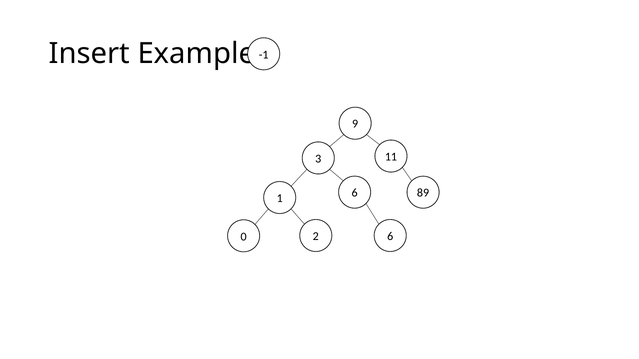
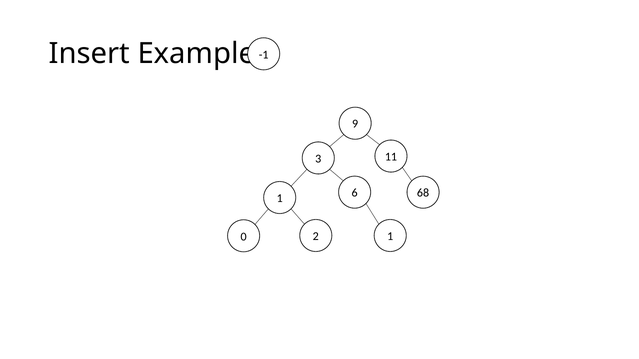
89: 89 -> 68
2 6: 6 -> 1
